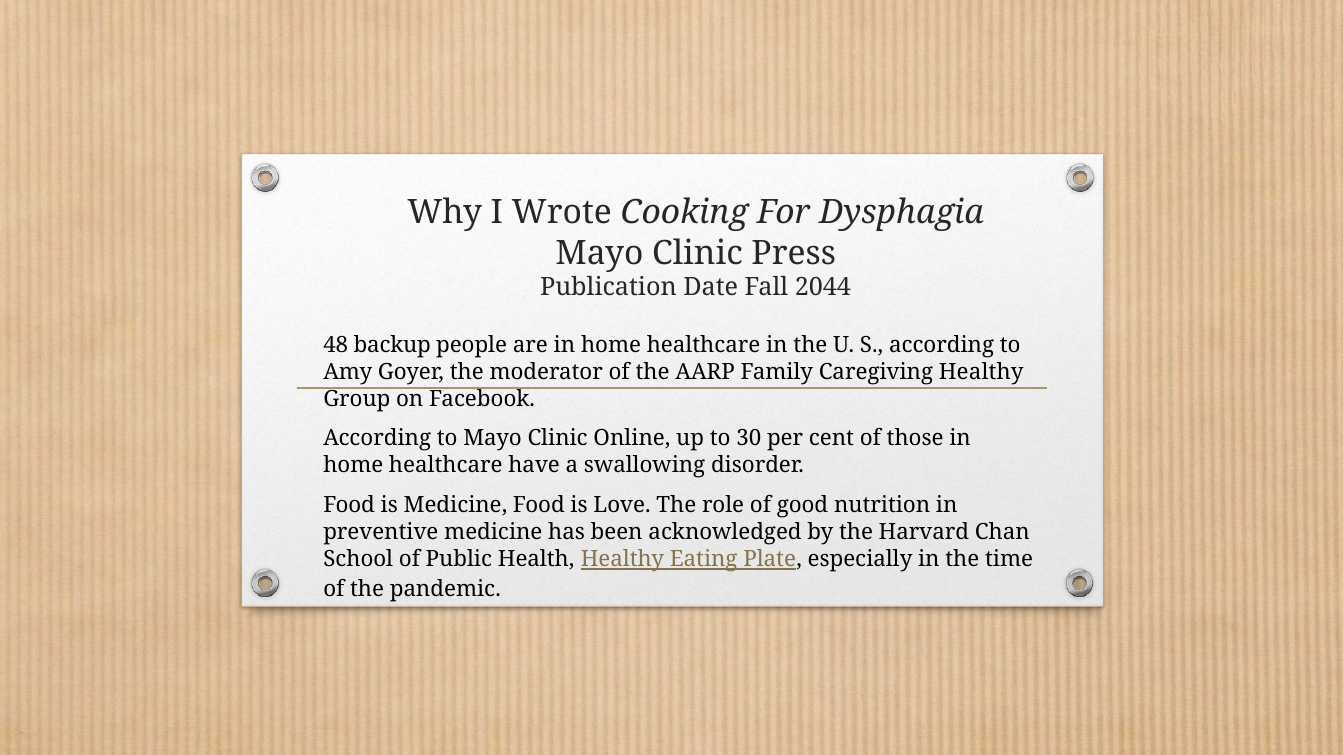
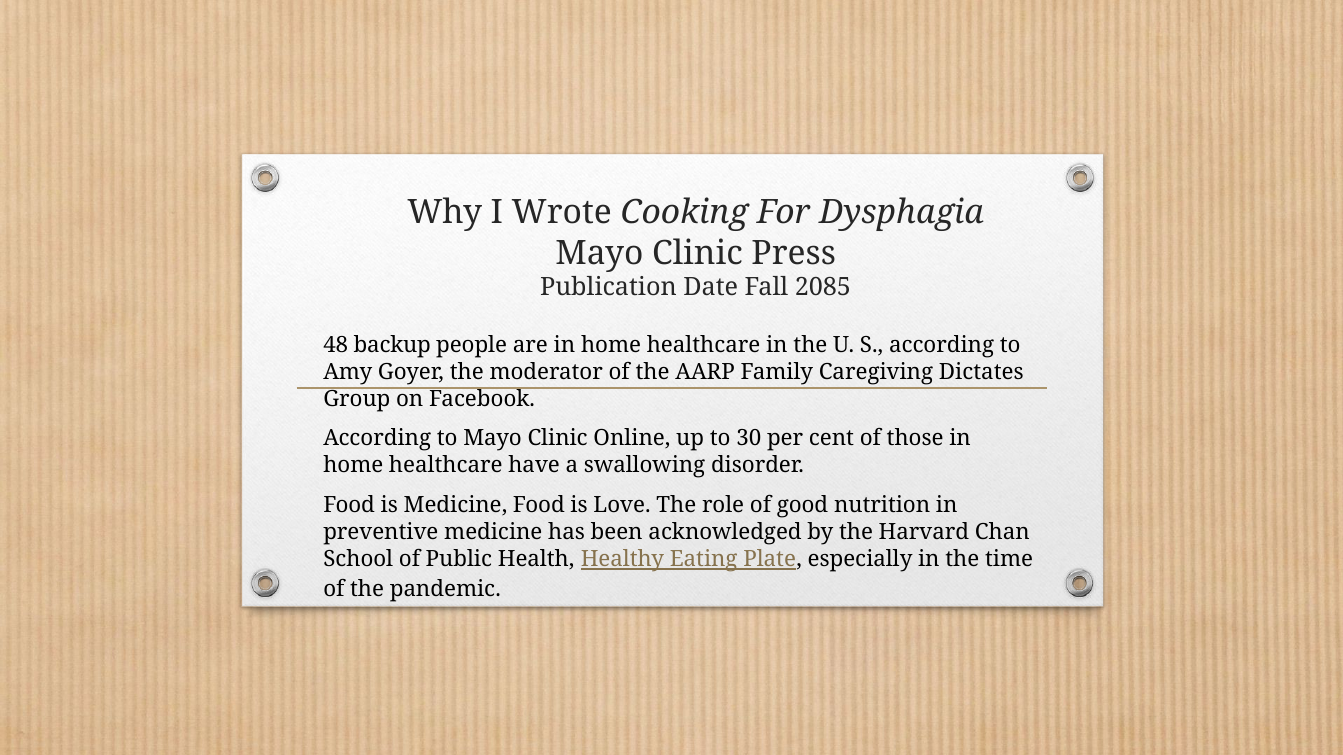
2044: 2044 -> 2085
Caregiving Healthy: Healthy -> Dictates
